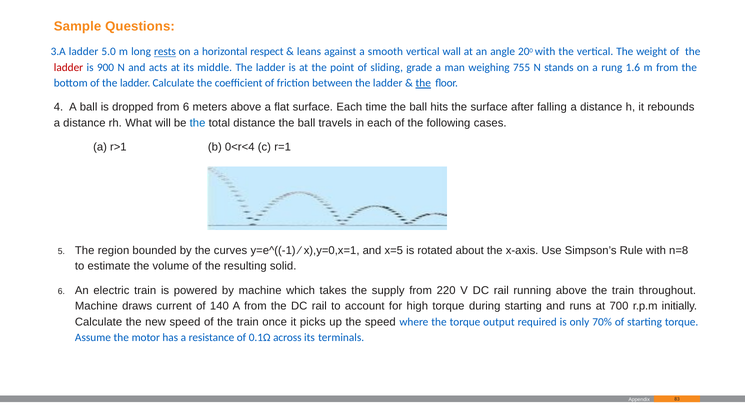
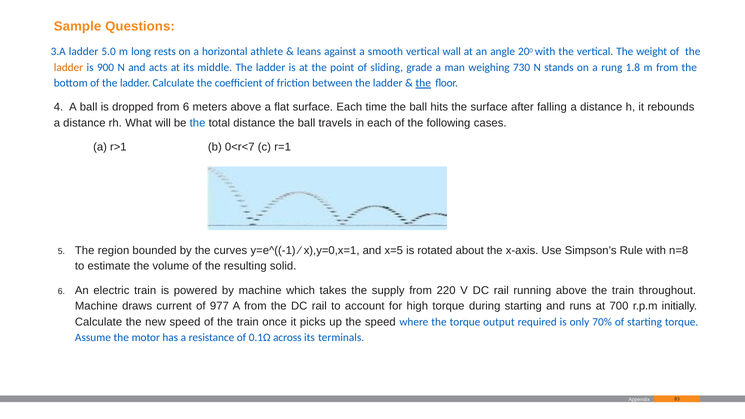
rests underline: present -> none
respect: respect -> athlete
ladder at (68, 67) colour: red -> orange
755: 755 -> 730
1.6: 1.6 -> 1.8
0<r<4: 0<r<4 -> 0<r<7
140: 140 -> 977
